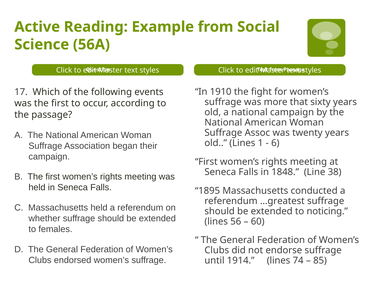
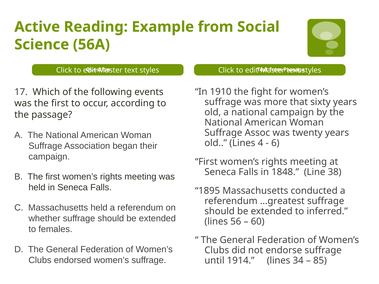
1: 1 -> 4
noticing: noticing -> inferred
74: 74 -> 34
